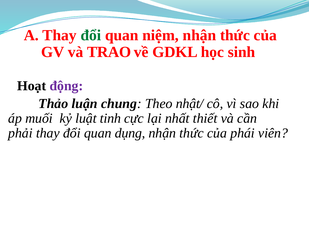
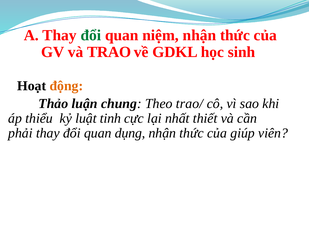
động colour: purple -> orange
nhật/: nhật/ -> trao/
muối: muối -> thiểu
phái: phái -> giúp
